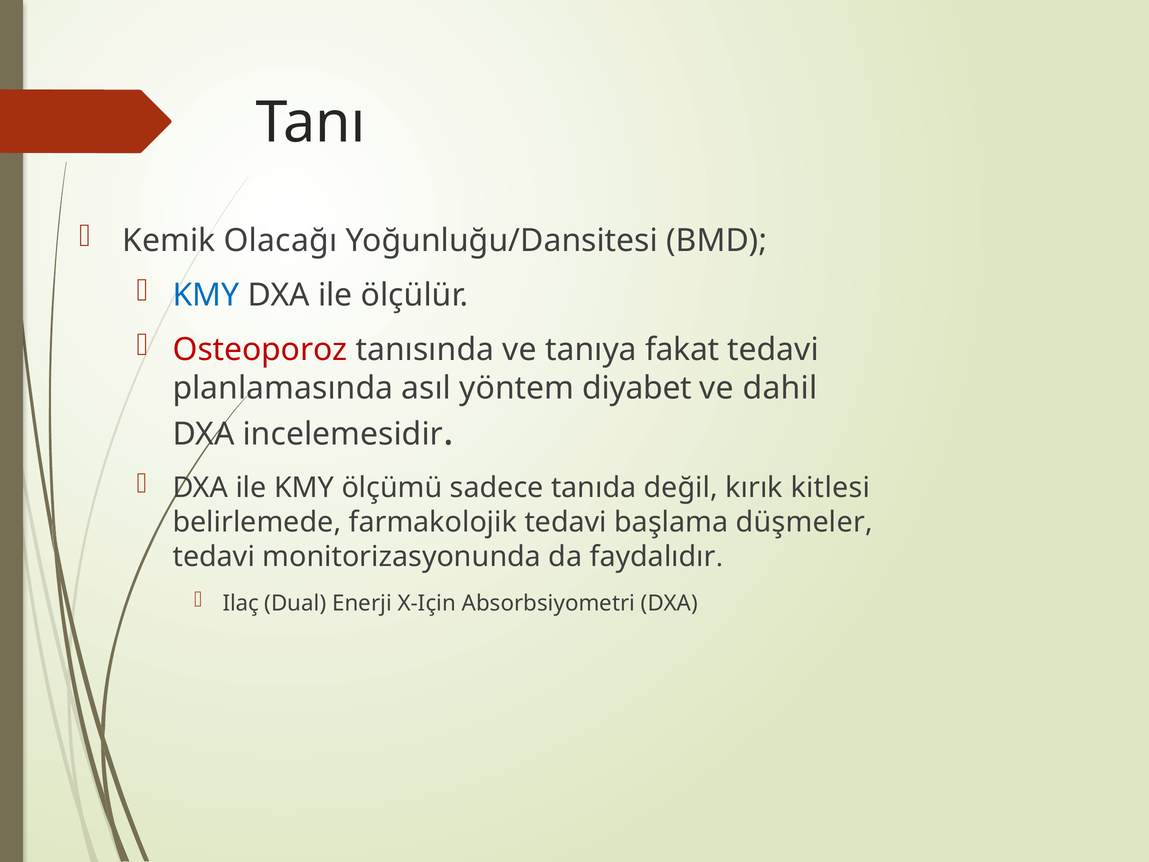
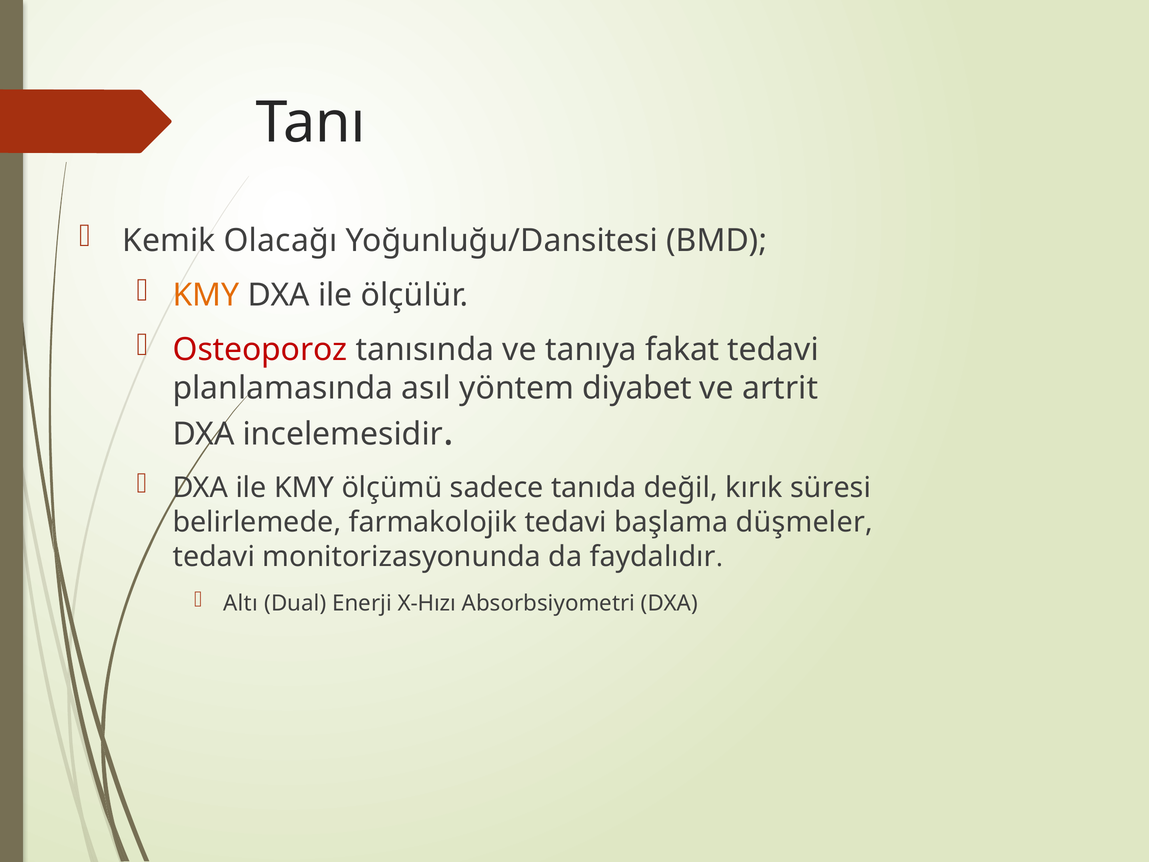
KMY at (206, 295) colour: blue -> orange
dahil: dahil -> artrit
kitlesi: kitlesi -> süresi
Ilaç: Ilaç -> Altı
X-Için: X-Için -> X-Hızı
